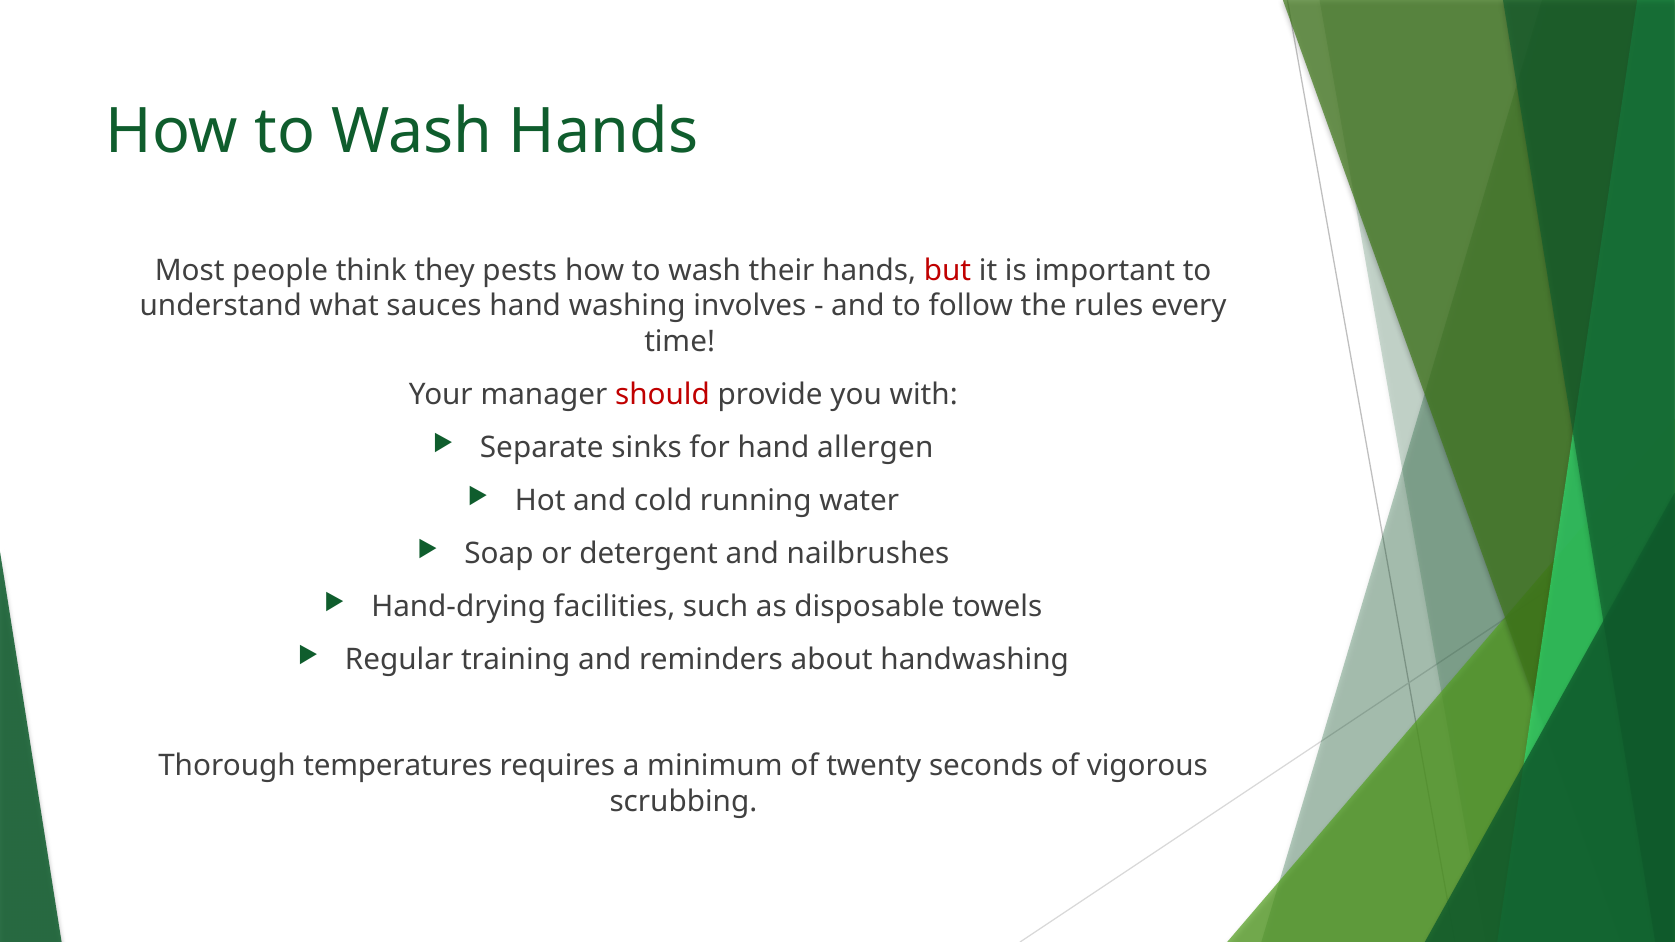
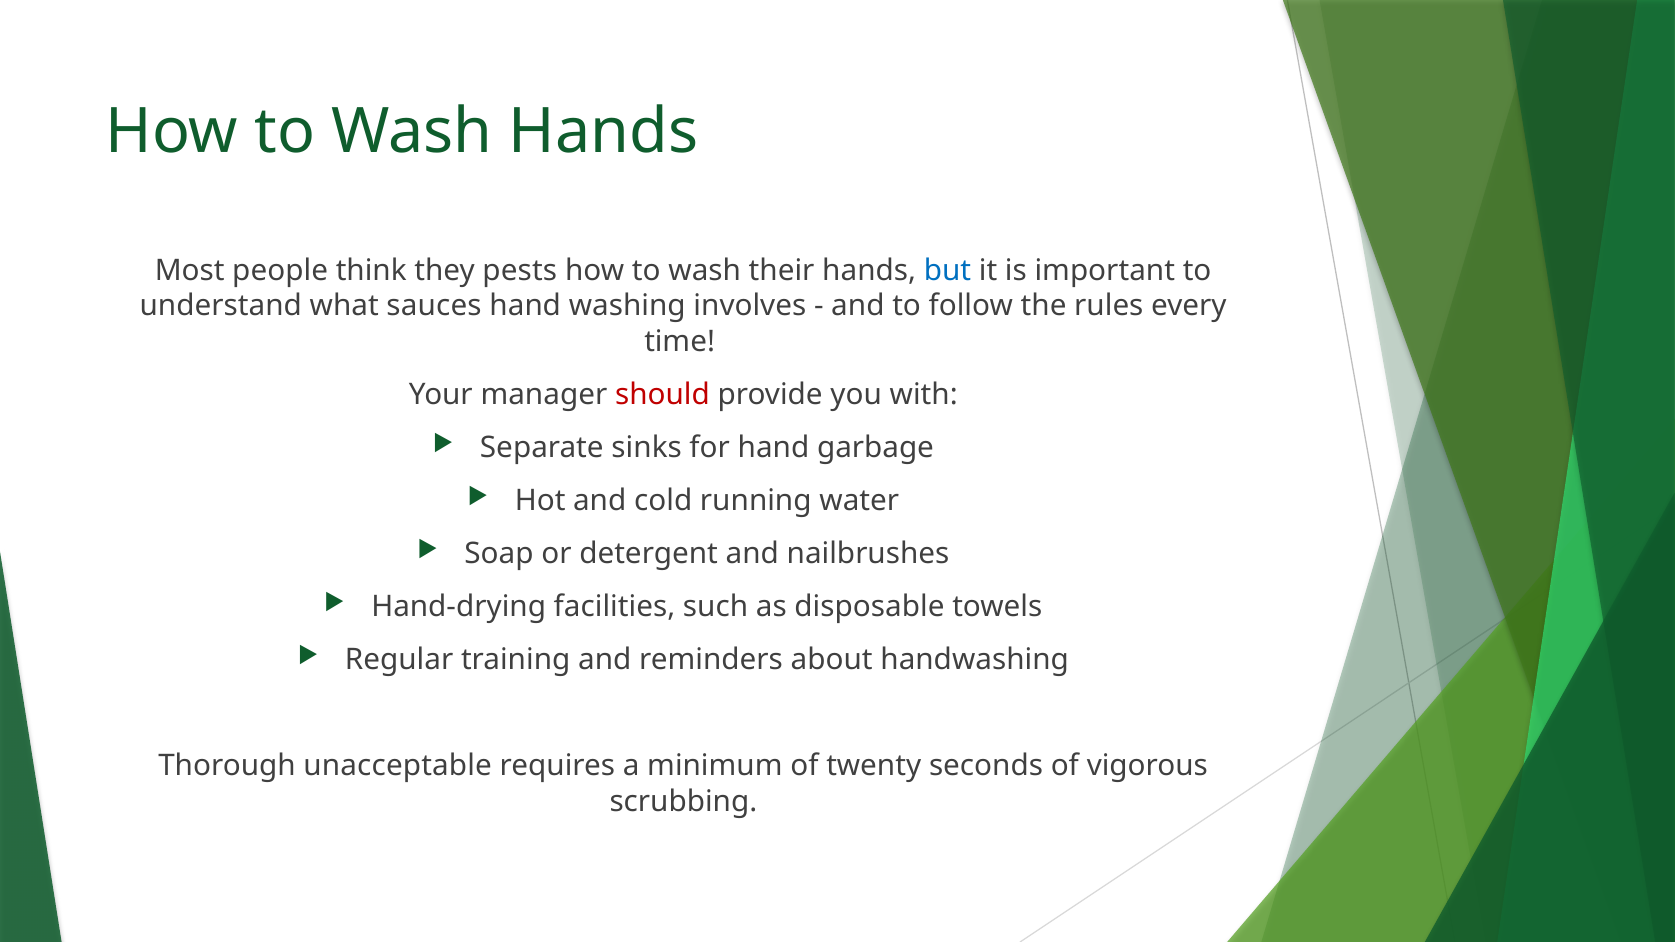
but colour: red -> blue
allergen: allergen -> garbage
temperatures: temperatures -> unacceptable
